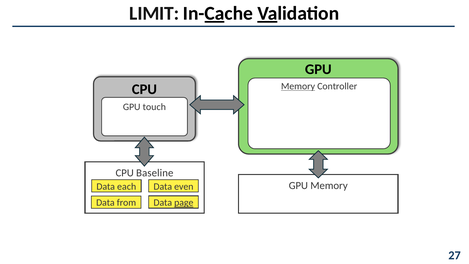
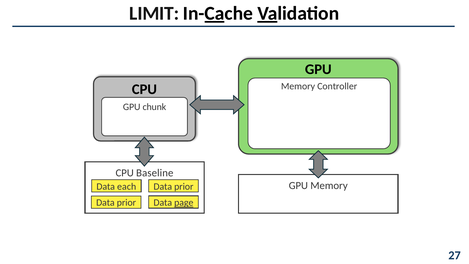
Memory at (298, 86) underline: present -> none
touch: touch -> chunk
even at (184, 186): even -> prior
from at (126, 203): from -> prior
